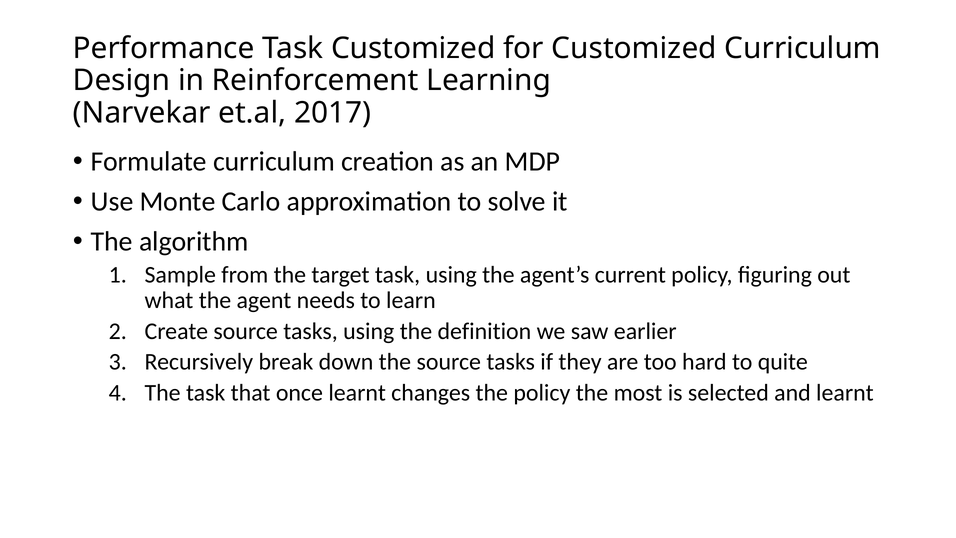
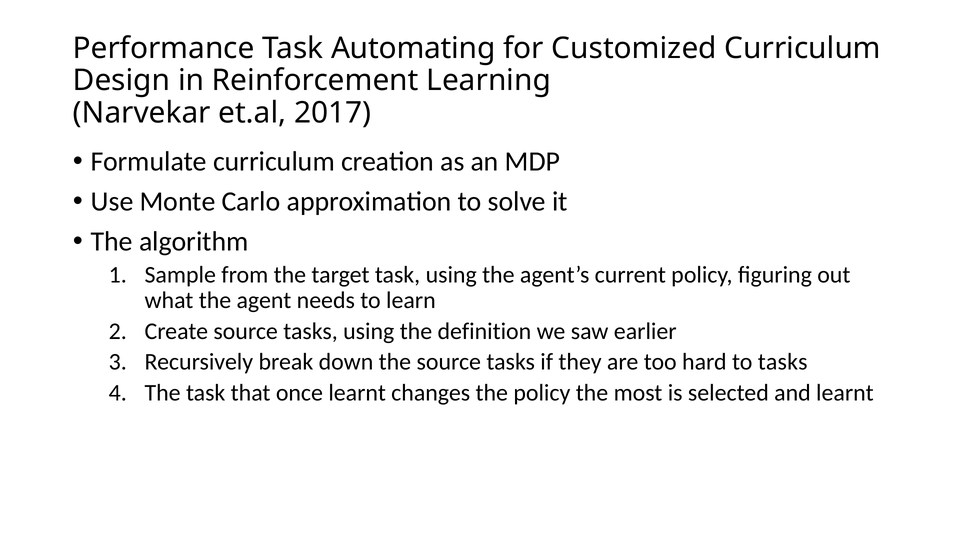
Task Customized: Customized -> Automating
to quite: quite -> tasks
